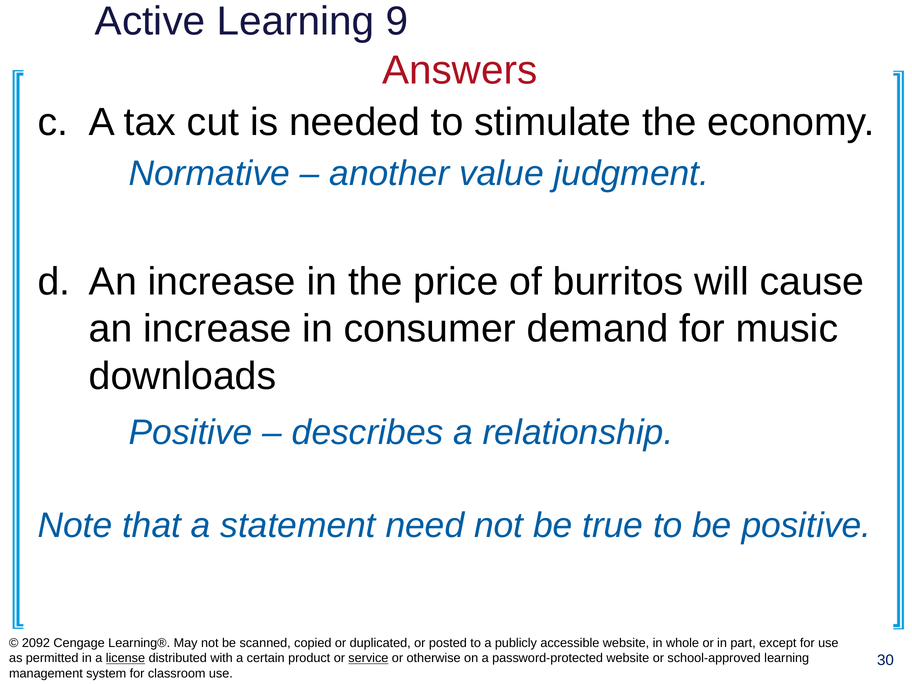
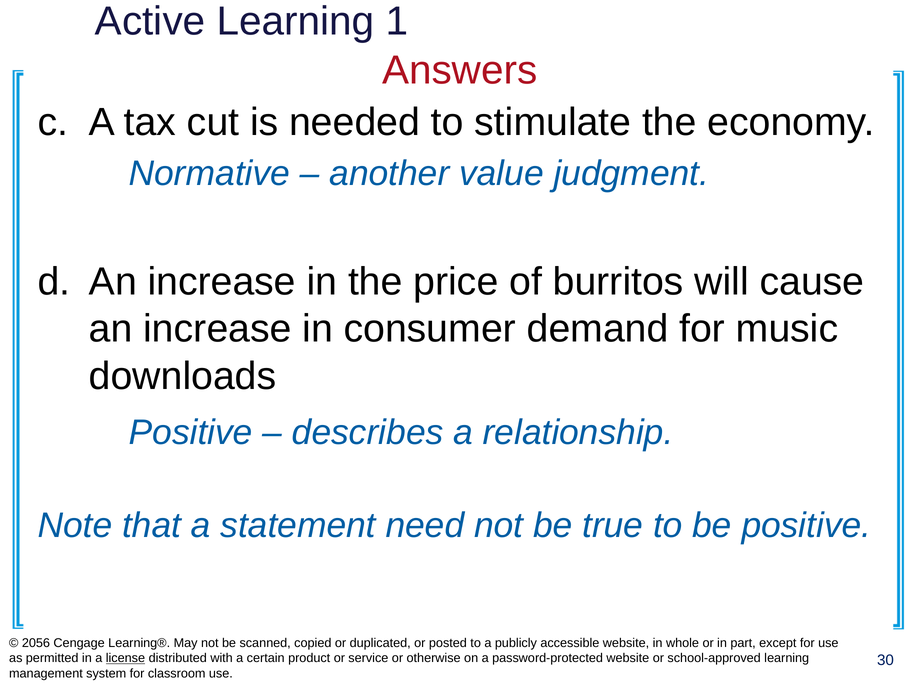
9: 9 -> 1
2092: 2092 -> 2056
service underline: present -> none
